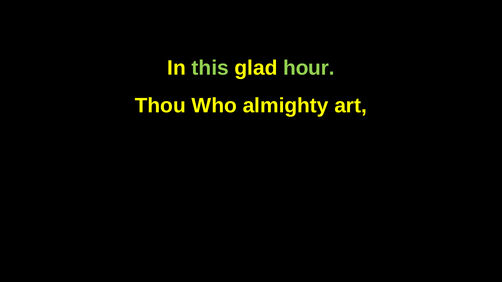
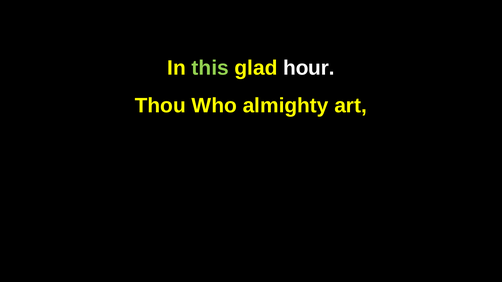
hour colour: light green -> white
